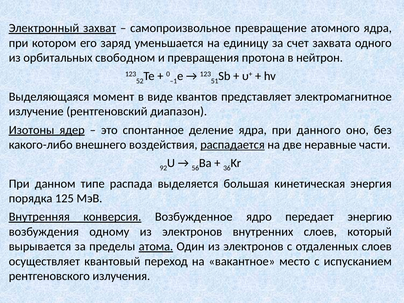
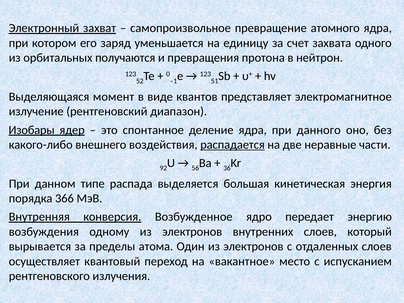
свободном: свободном -> получаются
Изотоны: Изотоны -> Изобары
125: 125 -> 366
атома underline: present -> none
